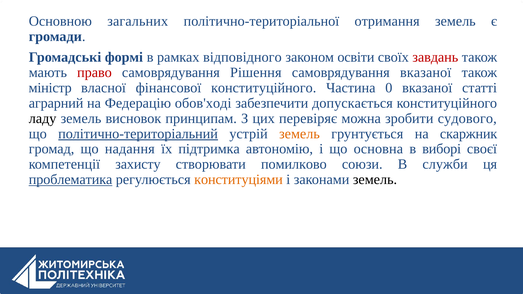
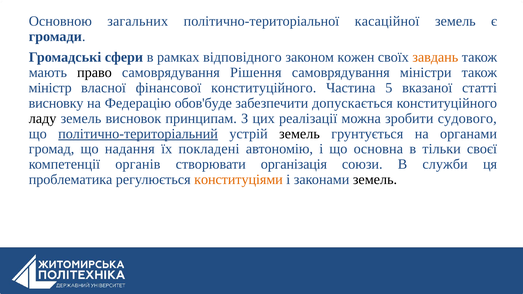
отримання: отримання -> касаційної
формі: формі -> сфери
освіти: освіти -> кожен
завдань colour: red -> orange
право colour: red -> black
самоврядування вказаної: вказаної -> міністри
0: 0 -> 5
аграрний: аграрний -> висновку
обов'ході: обов'ході -> обов'буде
перевіряє: перевіряє -> реалізації
земель at (299, 134) colour: orange -> black
скаржник: скаржник -> органами
підтримка: підтримка -> покладені
виборі: виборі -> тільки
захисту: захисту -> органів
помилково: помилково -> організація
проблематика underline: present -> none
